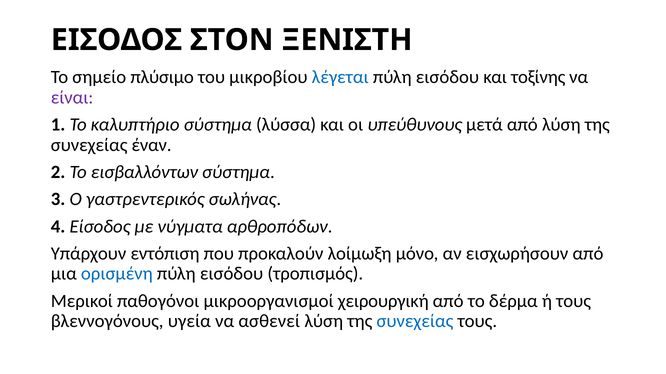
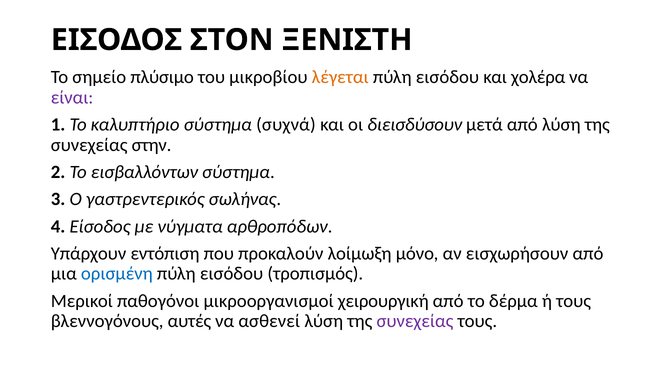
λέγεται colour: blue -> orange
τοξίνης: τοξίνης -> χολέρα
λύσσα: λύσσα -> συχνά
υπεύθυνους: υπεύθυνους -> διεισδύσουν
έναν: έναν -> στην
υγεία: υγεία -> αυτές
συνεχείας at (415, 322) colour: blue -> purple
